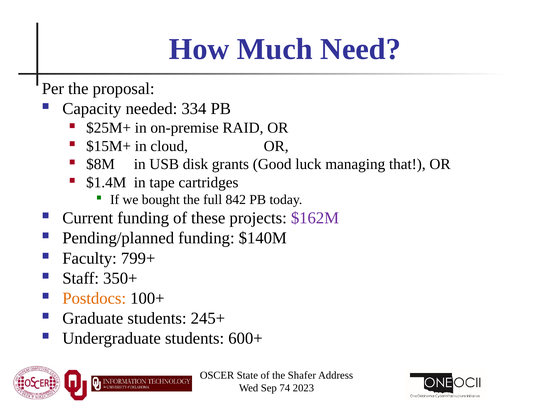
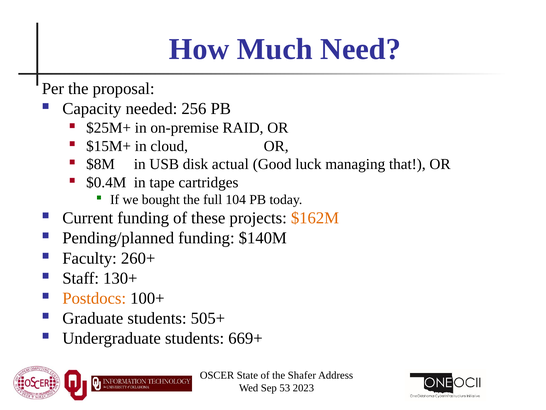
334: 334 -> 256
grants: grants -> actual
$1.4M: $1.4M -> $0.4M
842: 842 -> 104
$162M colour: purple -> orange
799+: 799+ -> 260+
350+: 350+ -> 130+
245+: 245+ -> 505+
600+: 600+ -> 669+
74: 74 -> 53
